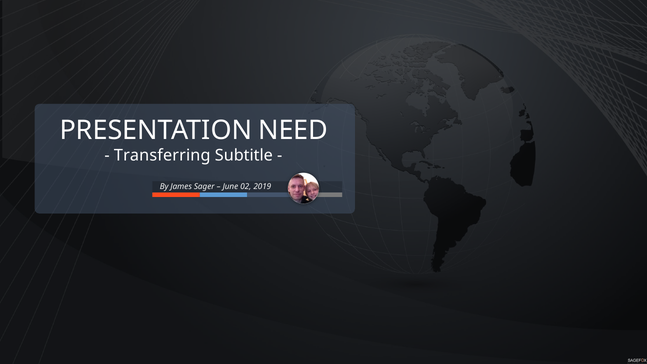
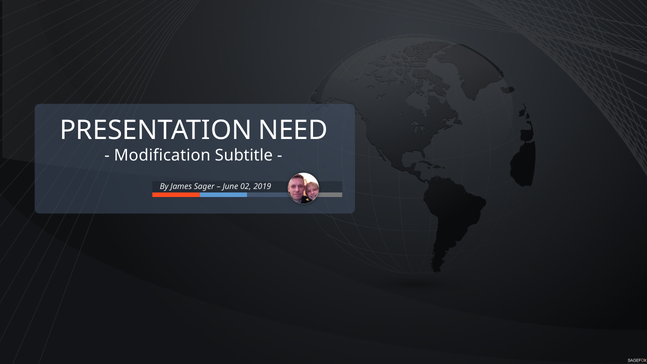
Transferring: Transferring -> Modification
